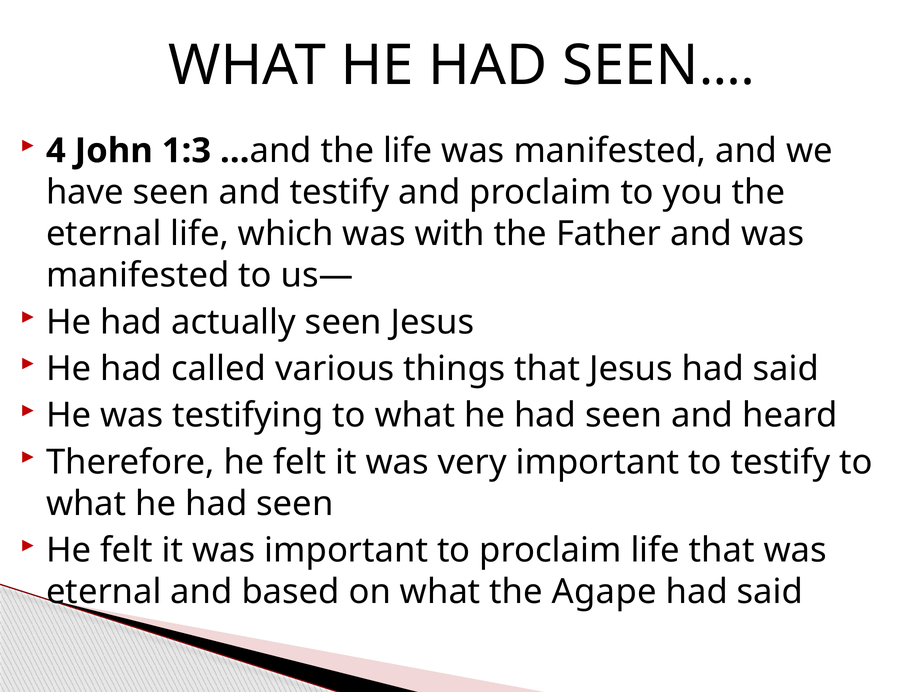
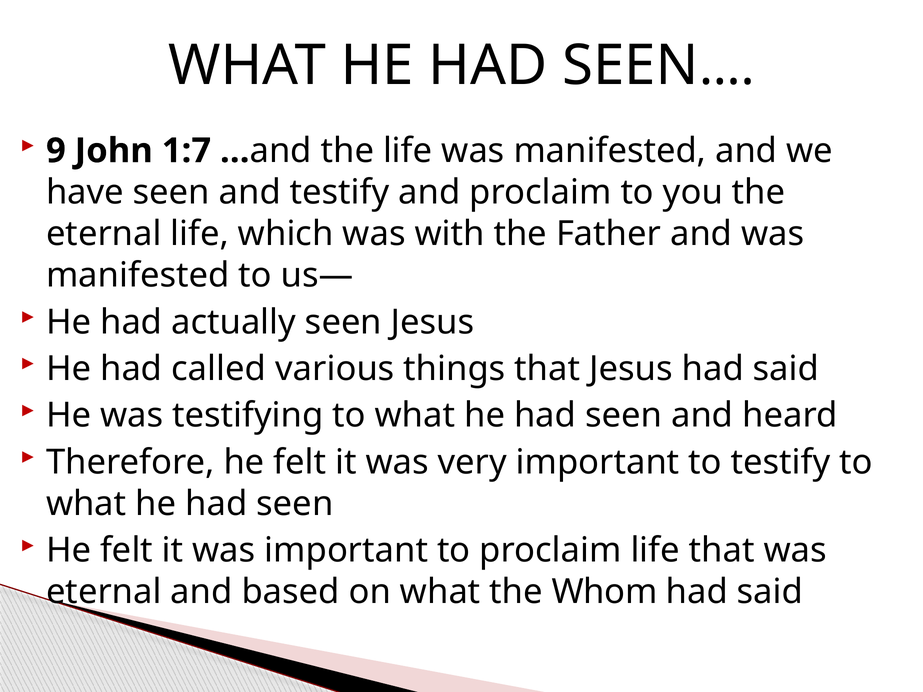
4: 4 -> 9
1:3: 1:3 -> 1:7
Agape: Agape -> Whom
